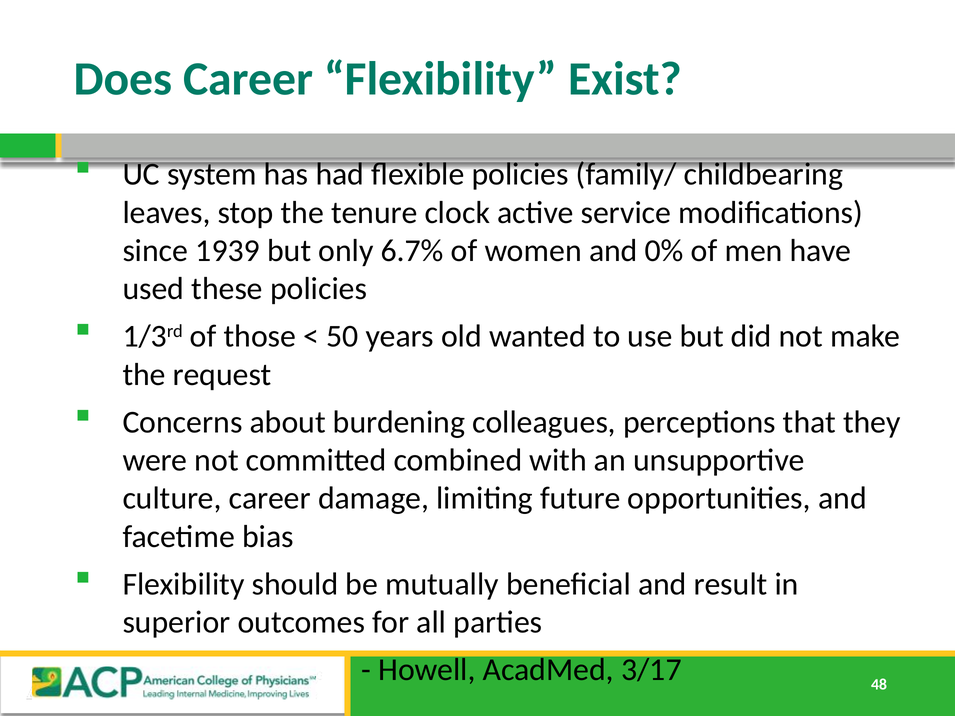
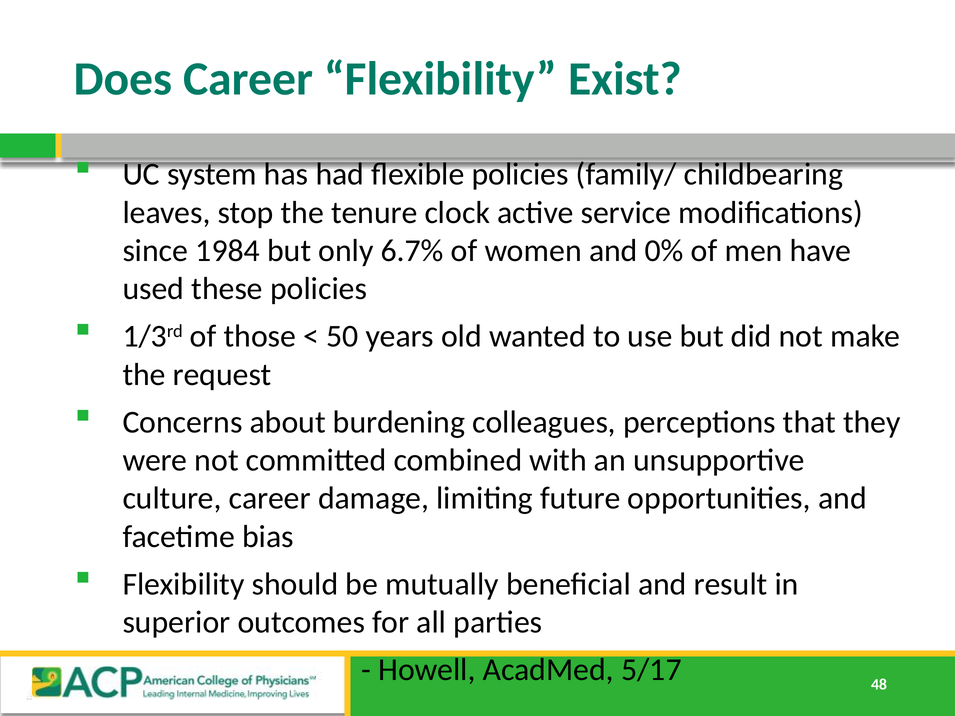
1939: 1939 -> 1984
3/17: 3/17 -> 5/17
